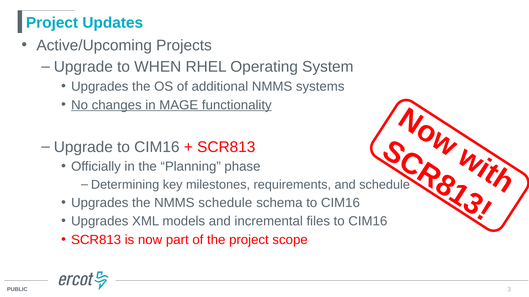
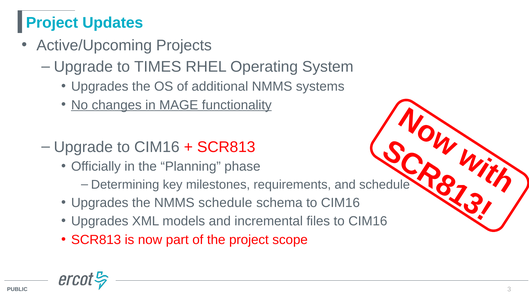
WHEN: WHEN -> TIMES
